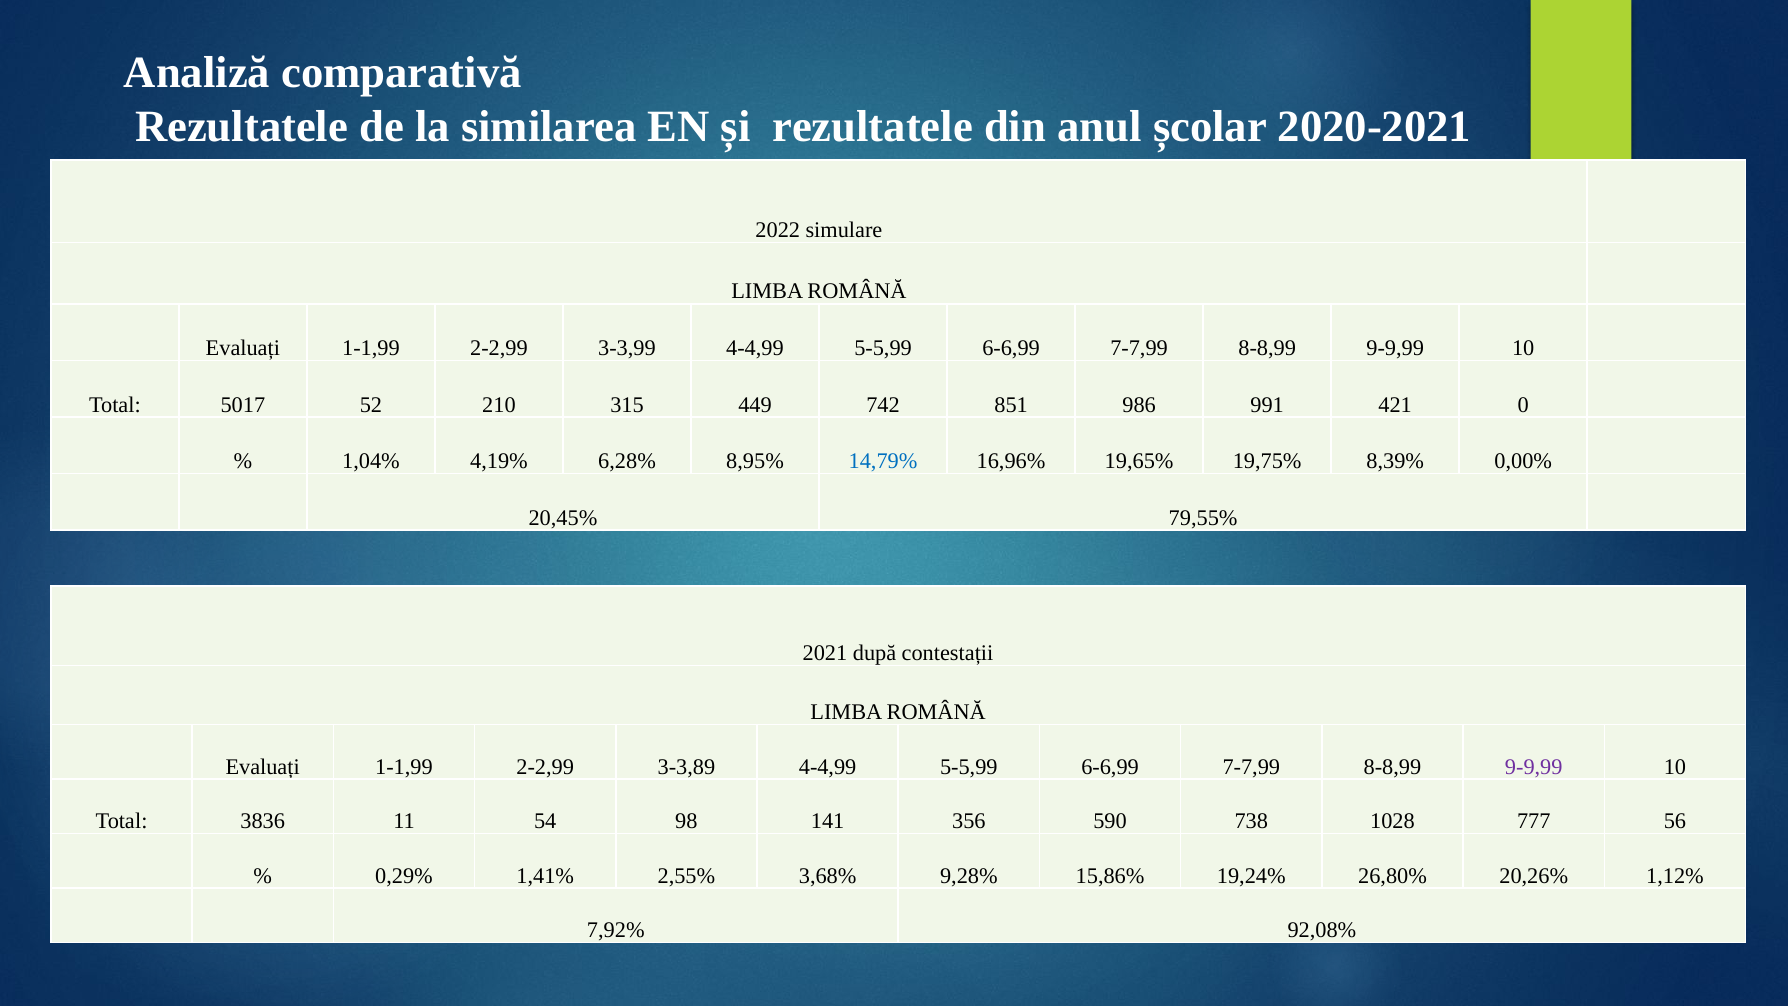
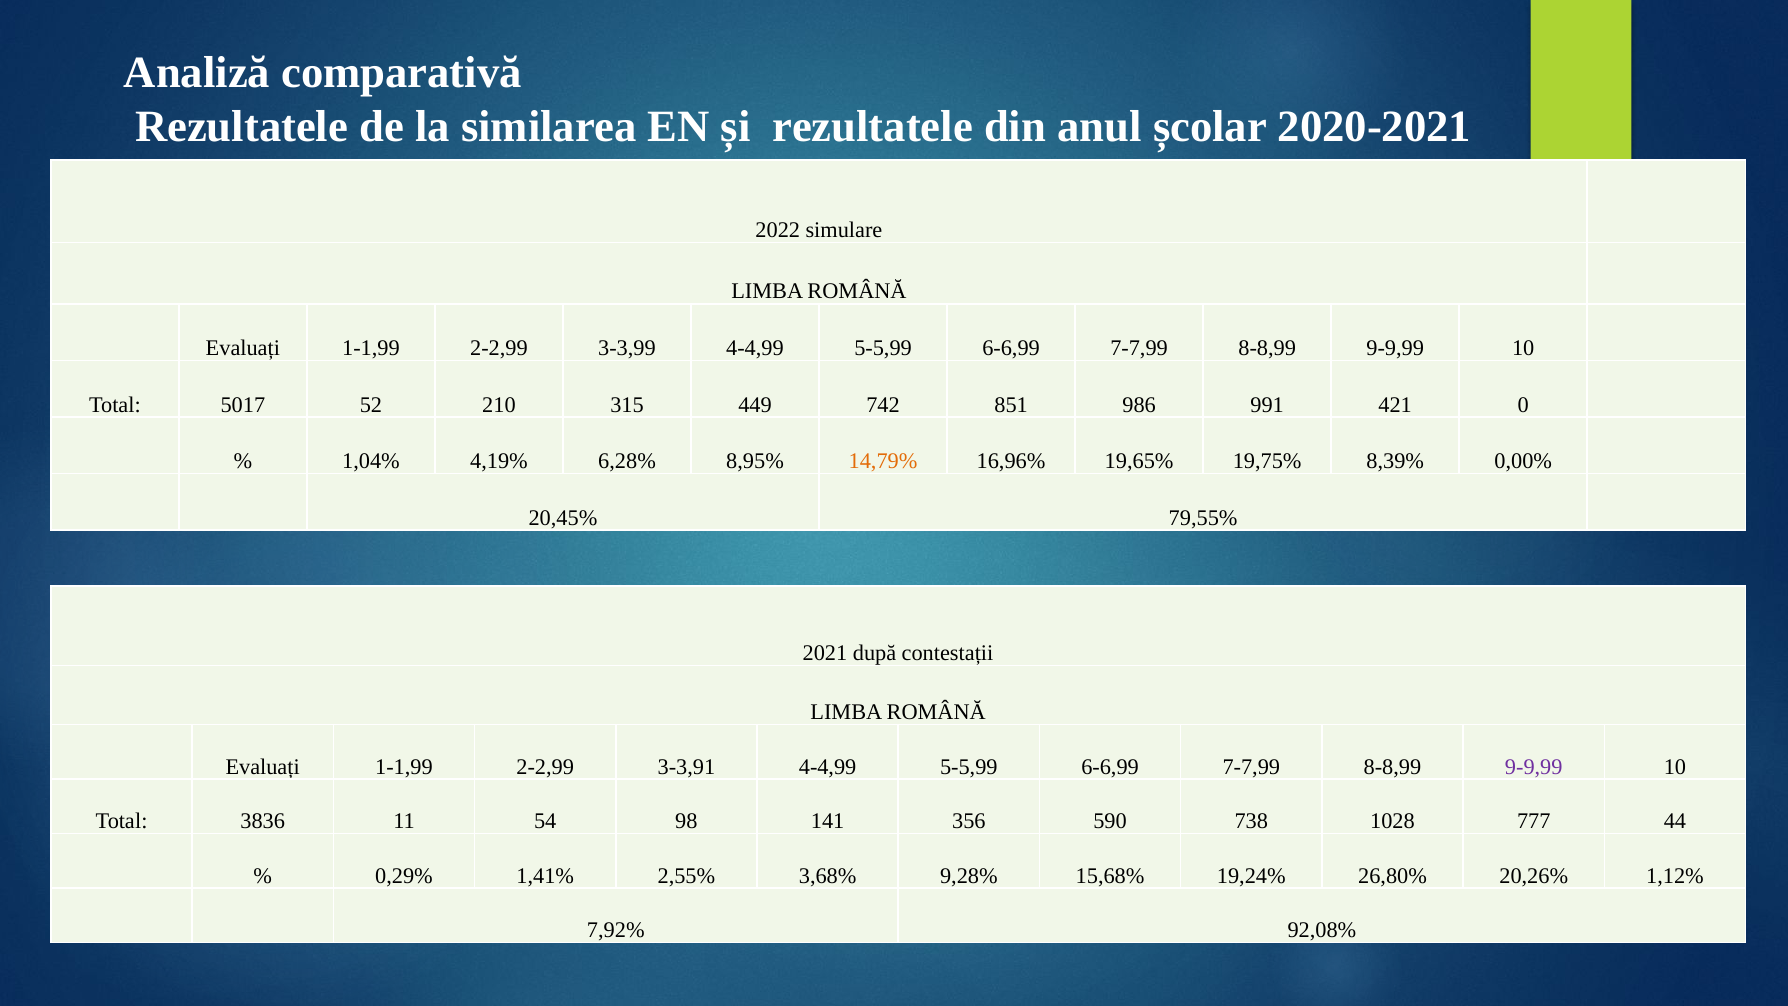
14,79% colour: blue -> orange
3-3,89: 3-3,89 -> 3-3,91
56: 56 -> 44
15,86%: 15,86% -> 15,68%
